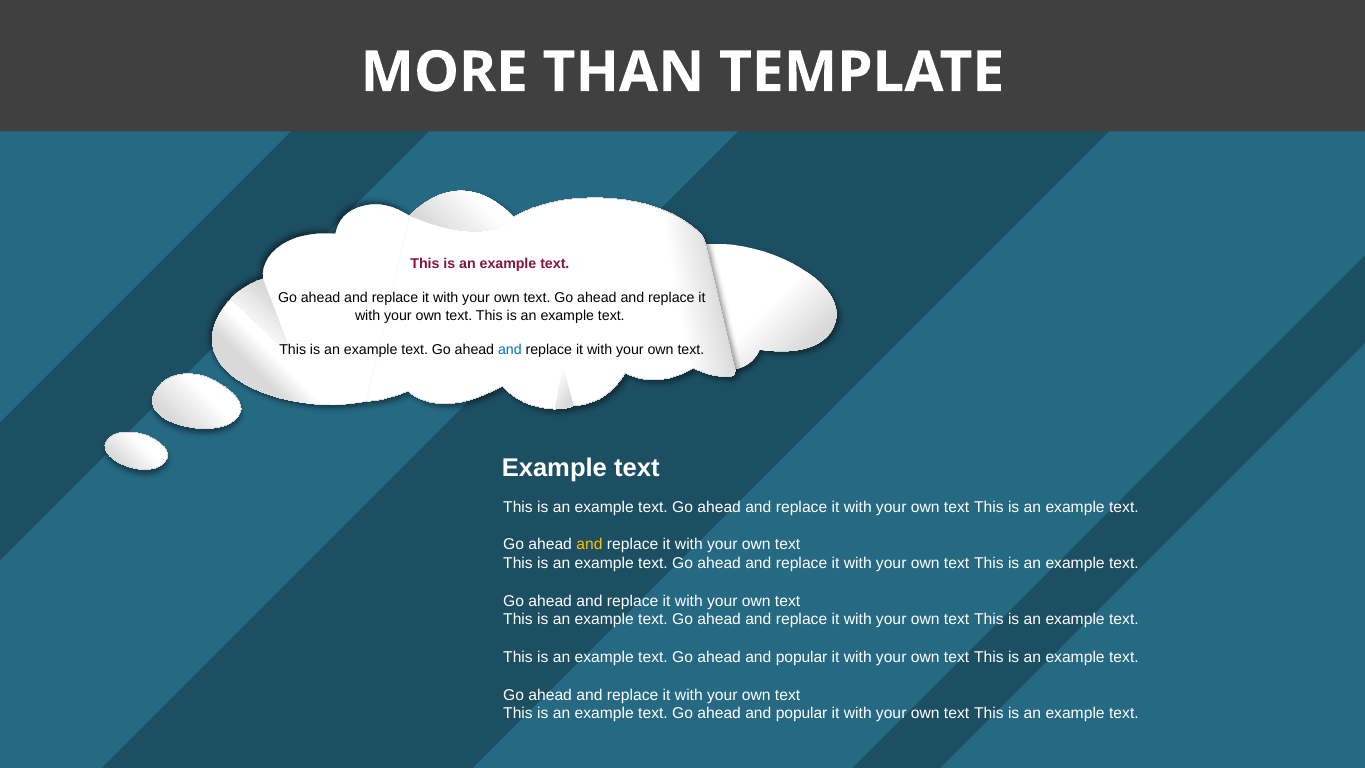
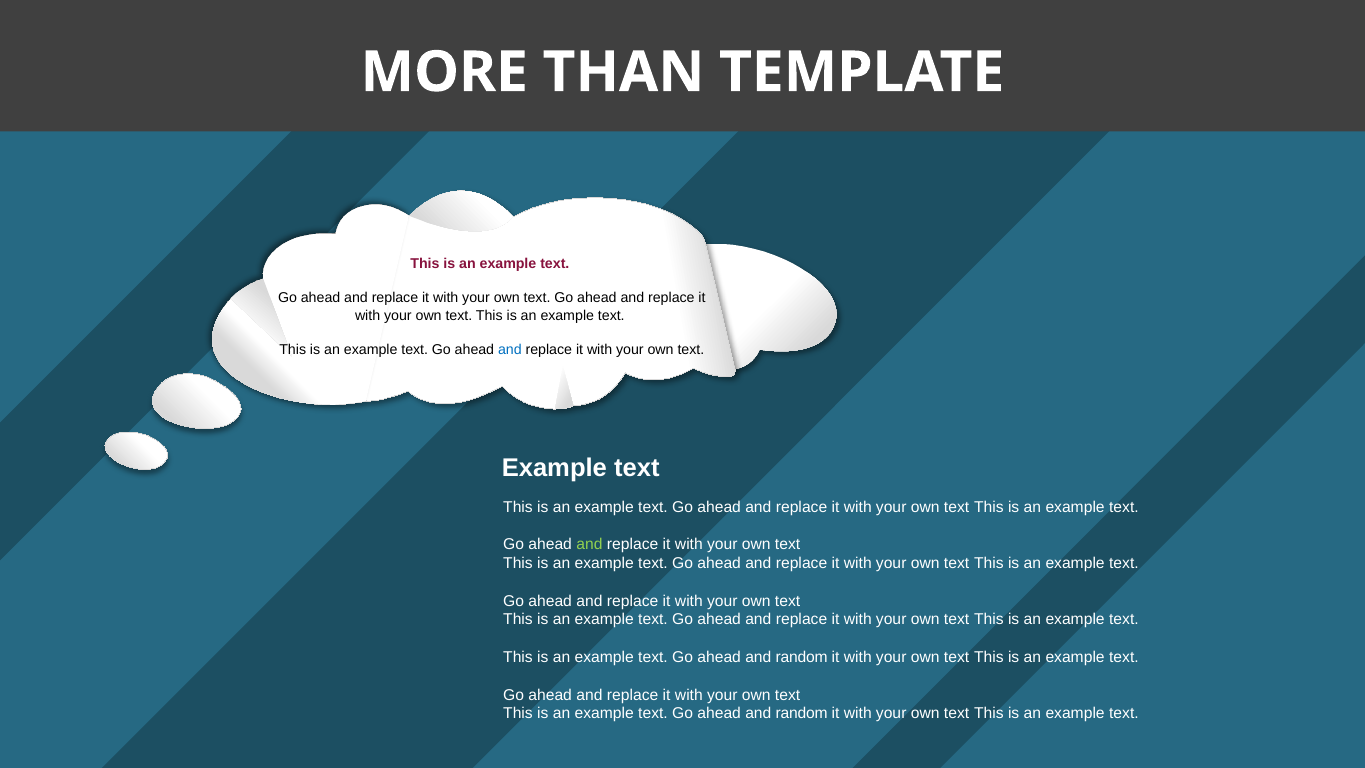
and at (589, 544) colour: yellow -> light green
popular at (802, 657): popular -> random
popular at (802, 714): popular -> random
